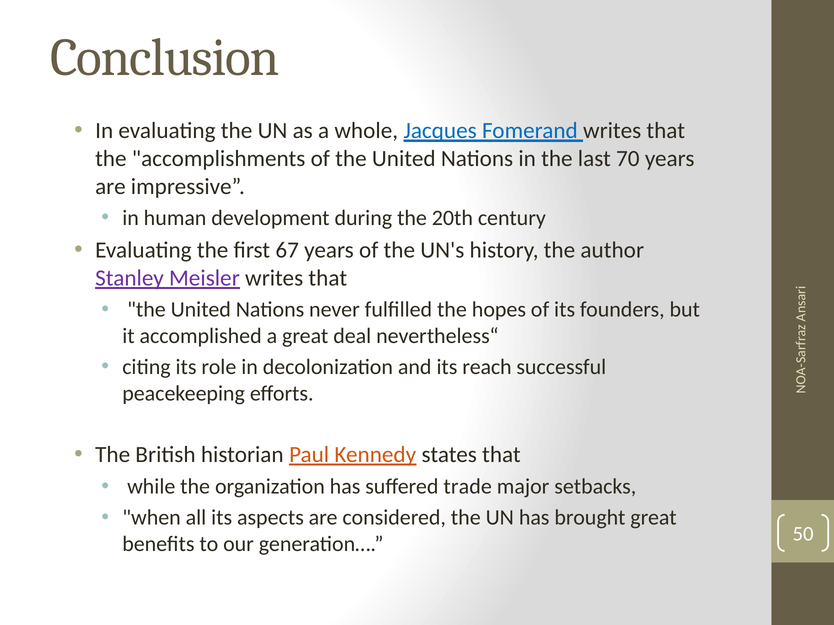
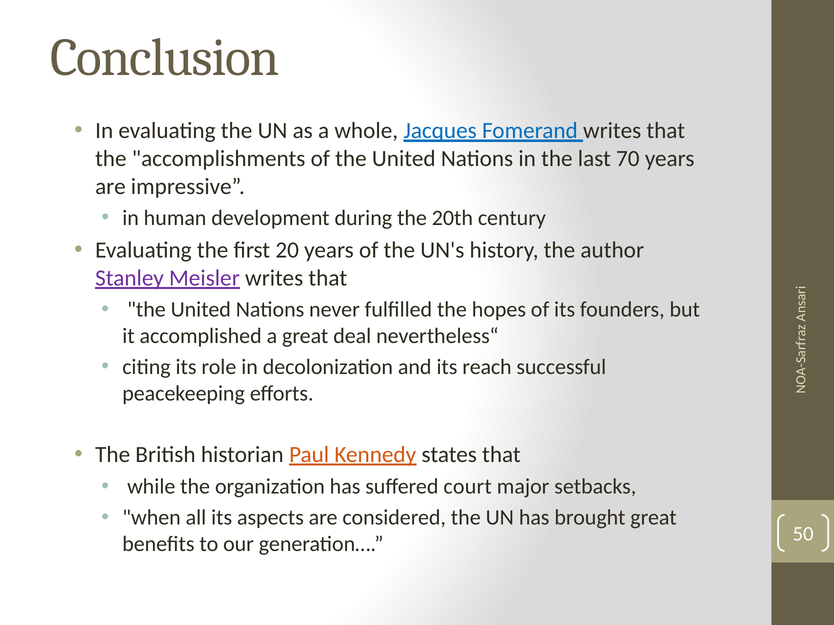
67: 67 -> 20
trade: trade -> court
